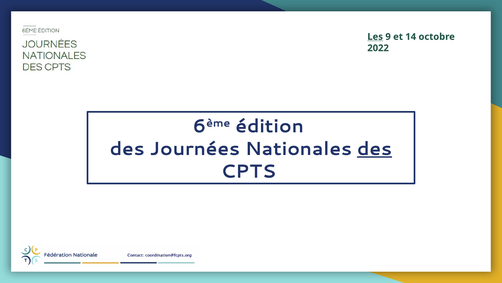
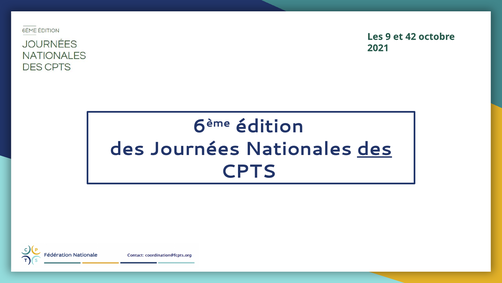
Les underline: present -> none
14: 14 -> 42
2022: 2022 -> 2021
